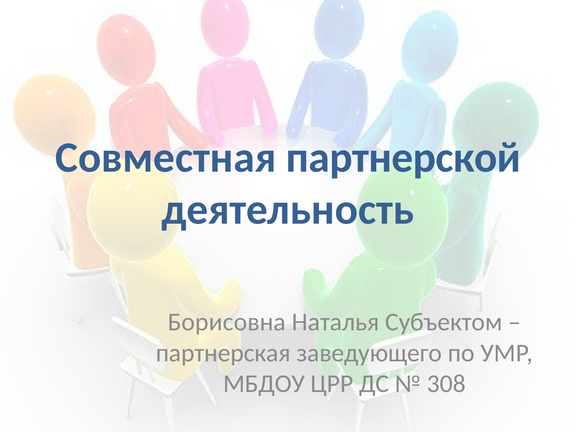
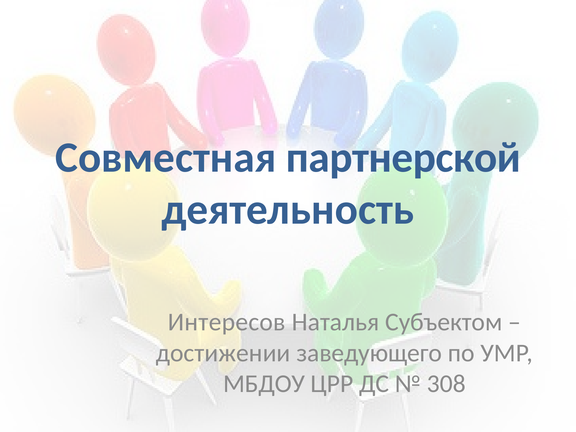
Борисовна: Борисовна -> Интересов
партнерская: партнерская -> достижении
